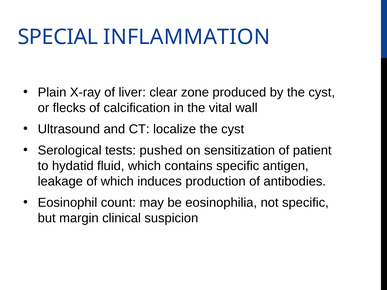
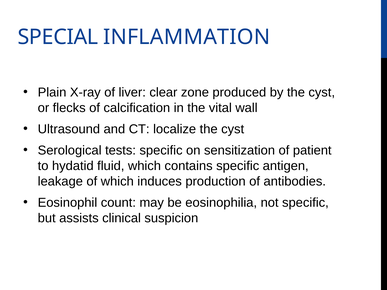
tests pushed: pushed -> specific
margin: margin -> assists
